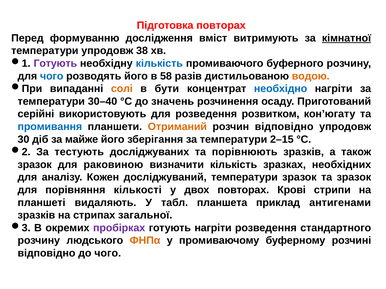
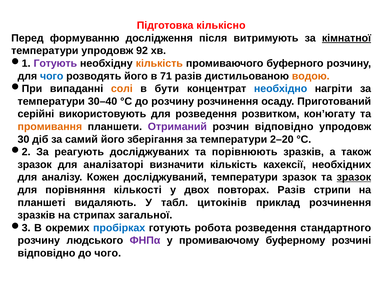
Підготовка повторах: повторах -> кількісно
вміст: вміст -> після
38: 38 -> 92
кількість at (159, 64) colour: blue -> orange
58: 58 -> 71
до значень: значень -> розчину
промивання colour: blue -> orange
Отриманий colour: orange -> purple
майже: майже -> самий
2–15: 2–15 -> 2–20
тестують: тестують -> реагують
раковиною: раковиною -> аналізаторі
зразках: зразках -> кахексії
зразок at (354, 178) underline: none -> present
повторах Крові: Крові -> Разів
планшета: планшета -> цитокінів
приклад антигенами: антигенами -> розчинення
пробірках colour: purple -> blue
готують нагріти: нагріти -> робота
ФНПα colour: orange -> purple
